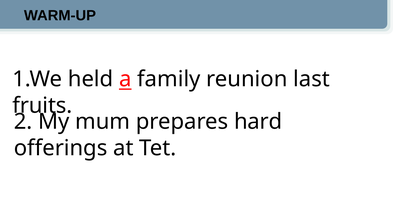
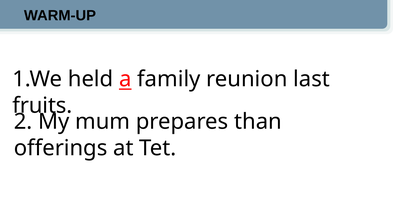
hard: hard -> than
